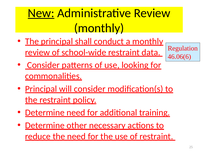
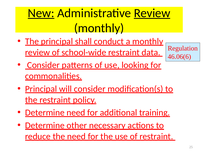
Review at (152, 13) underline: none -> present
